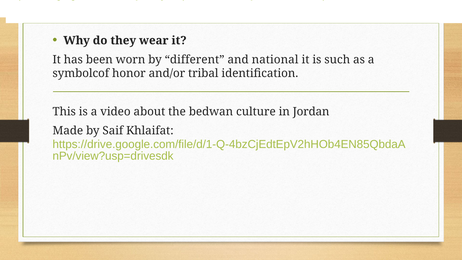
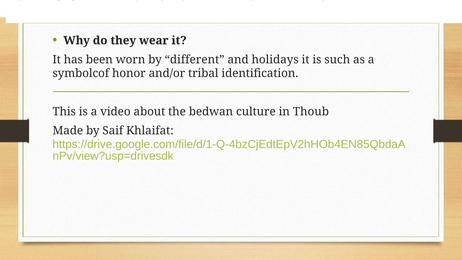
national: national -> holidays
Jordan: Jordan -> Thoub
